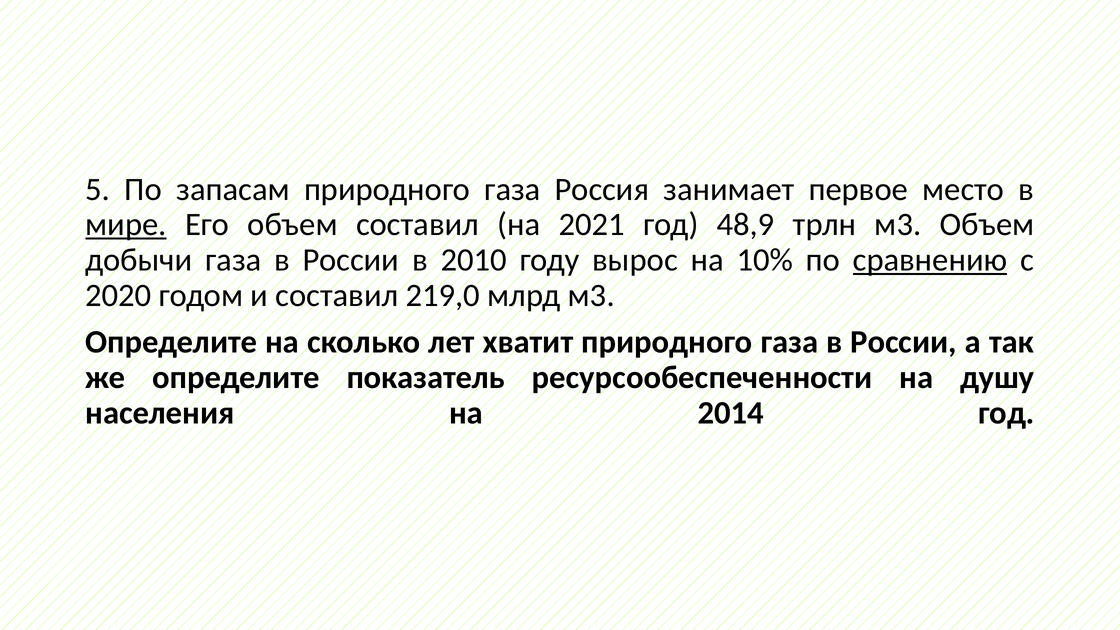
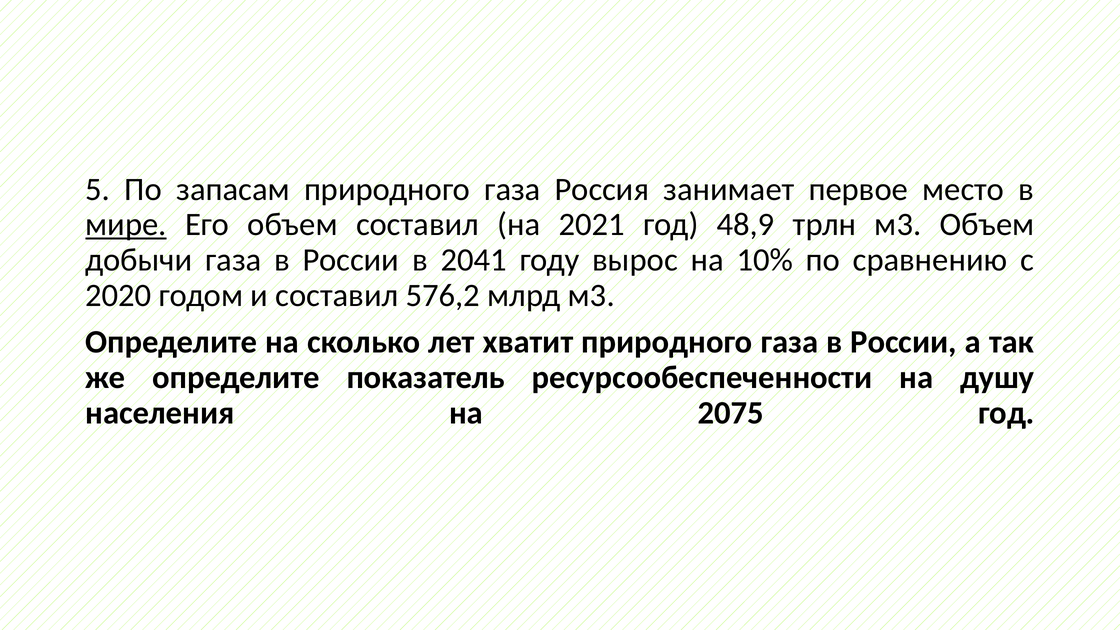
2010: 2010 -> 2041
сравнению underline: present -> none
219,0: 219,0 -> 576,2
2014: 2014 -> 2075
